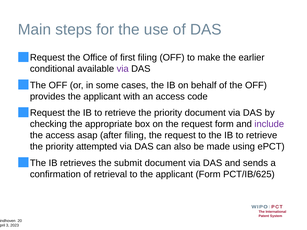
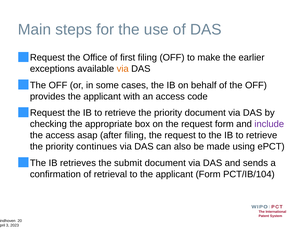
conditional: conditional -> exceptions
via at (123, 69) colour: purple -> orange
attempted: attempted -> continues
PCT/IB/625: PCT/IB/625 -> PCT/IB/104
